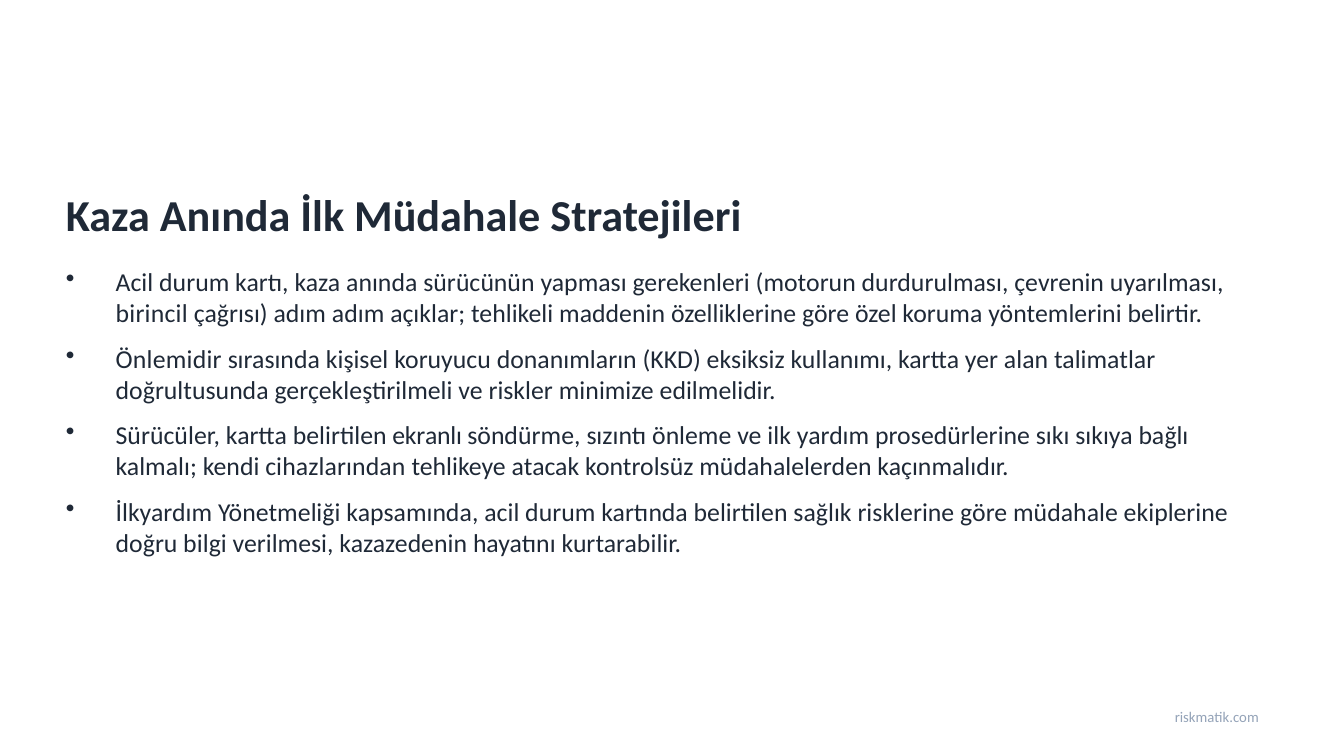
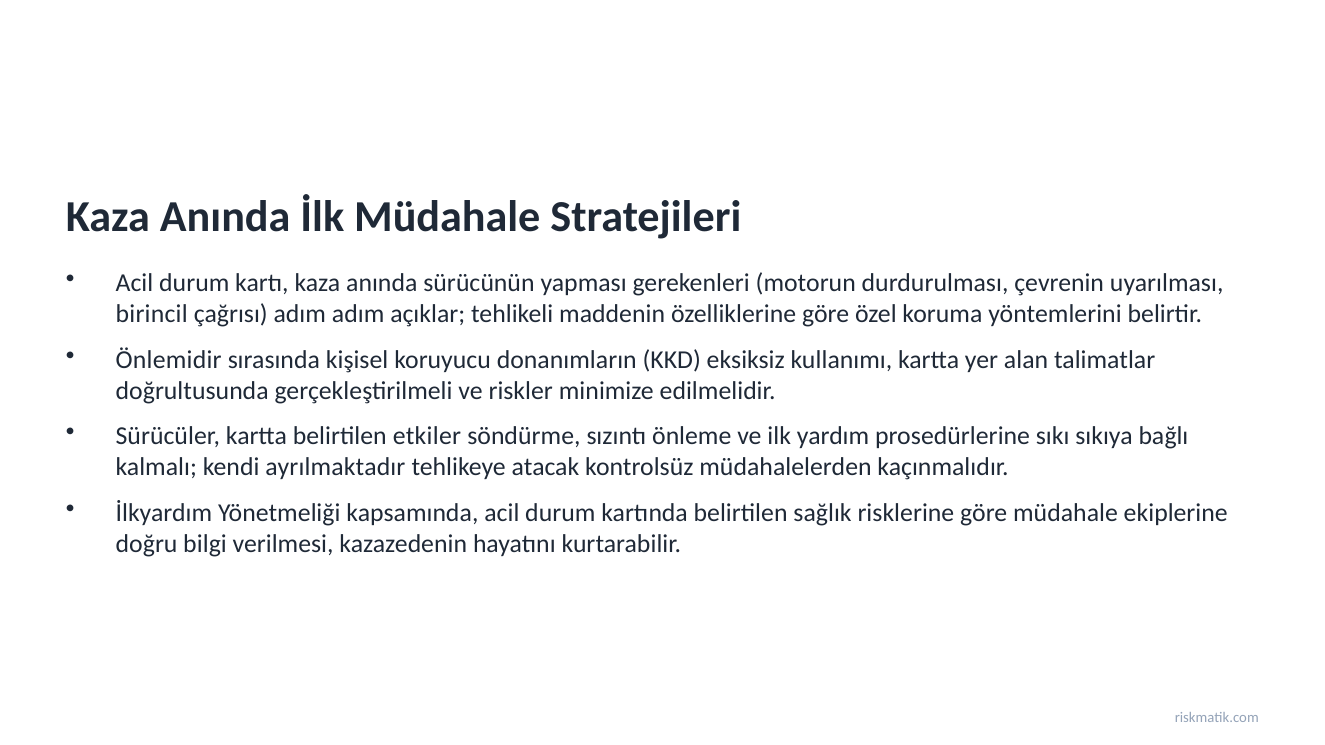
ekranlı: ekranlı -> etkiler
cihazlarından: cihazlarından -> ayrılmaktadır
